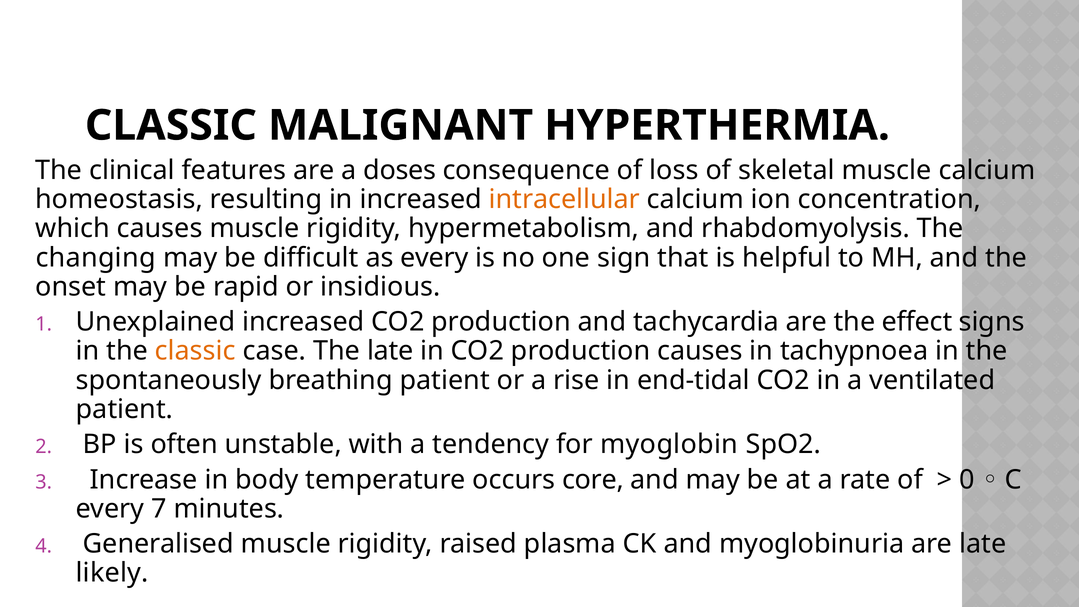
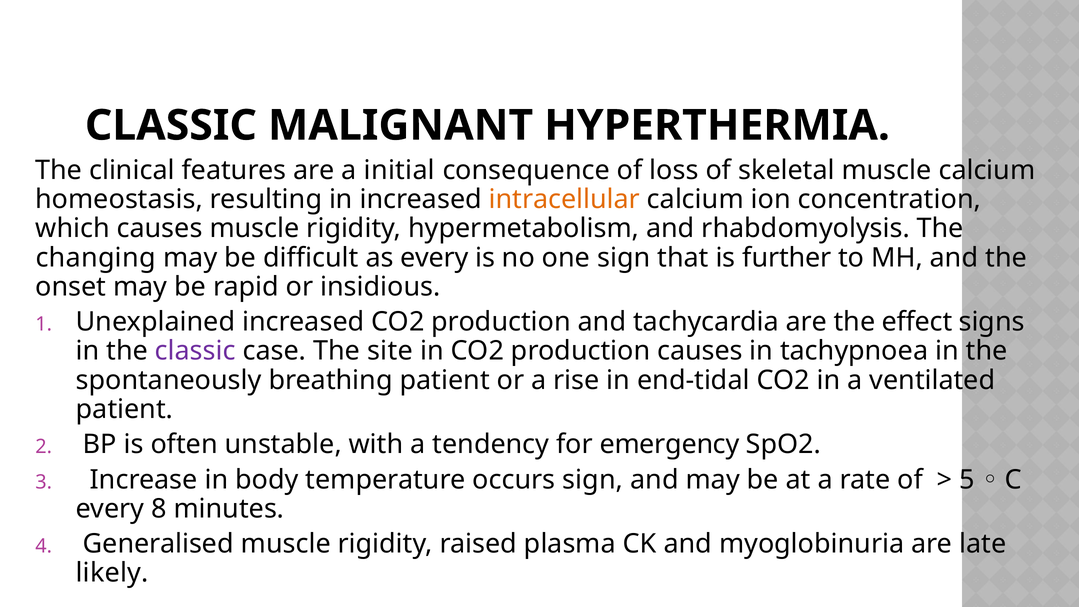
doses: doses -> initial
helpful: helpful -> further
classic at (195, 351) colour: orange -> purple
The late: late -> site
myoglobin: myoglobin -> emergency
occurs core: core -> sign
0: 0 -> 5
7: 7 -> 8
